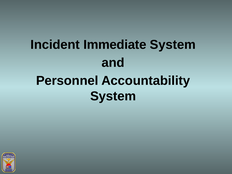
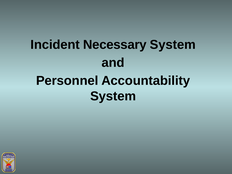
Immediate: Immediate -> Necessary
